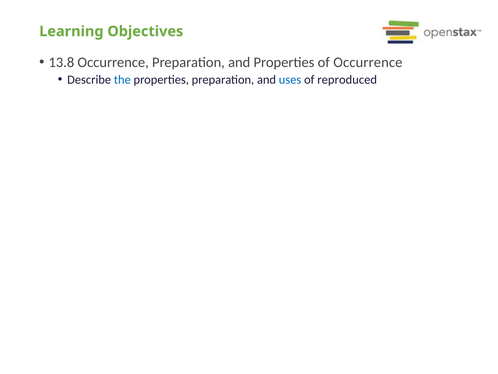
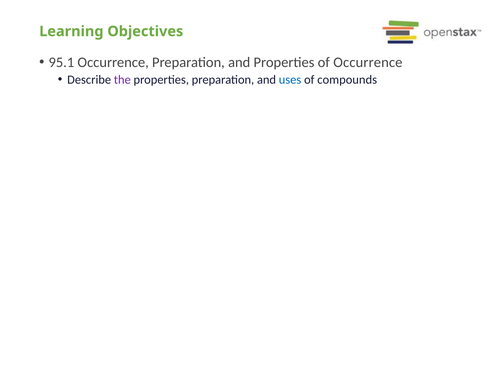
13.8: 13.8 -> 95.1
the colour: blue -> purple
reproduced: reproduced -> compounds
